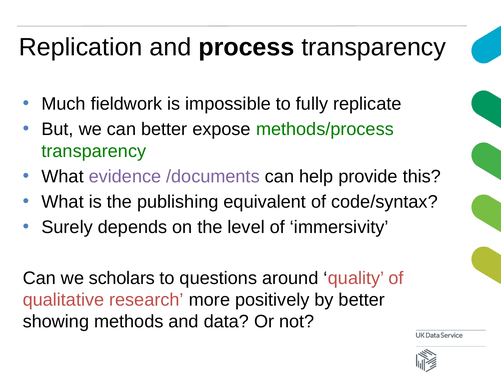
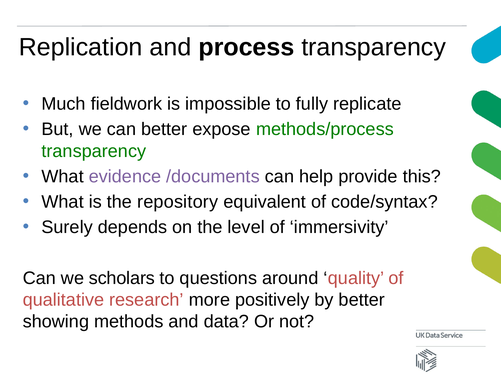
publishing: publishing -> repository
